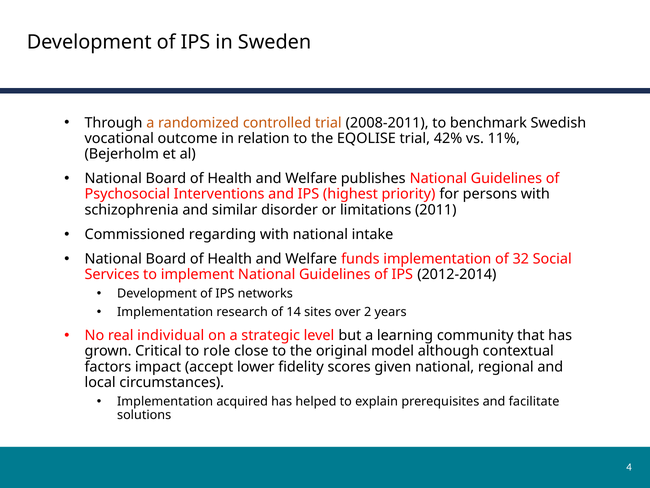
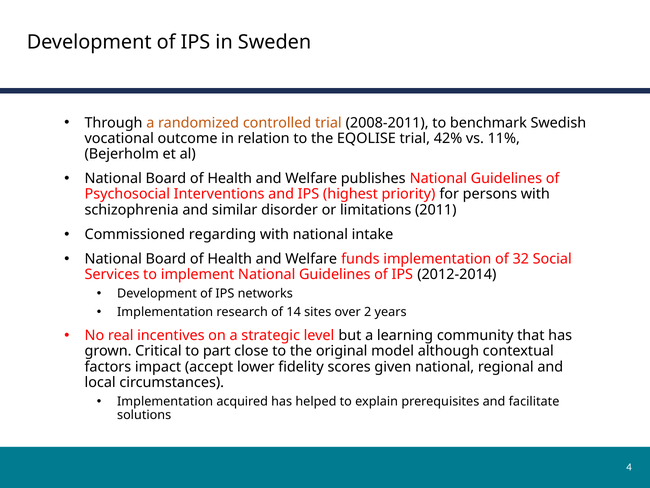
individual: individual -> incentives
role: role -> part
